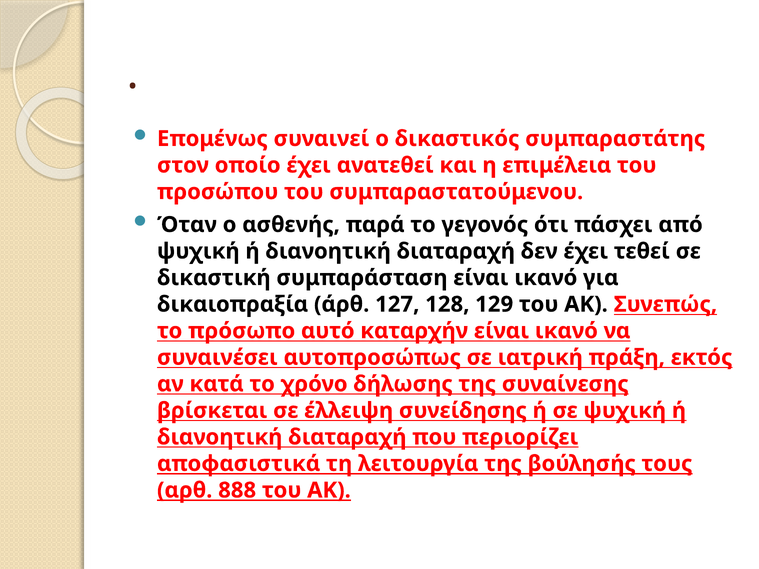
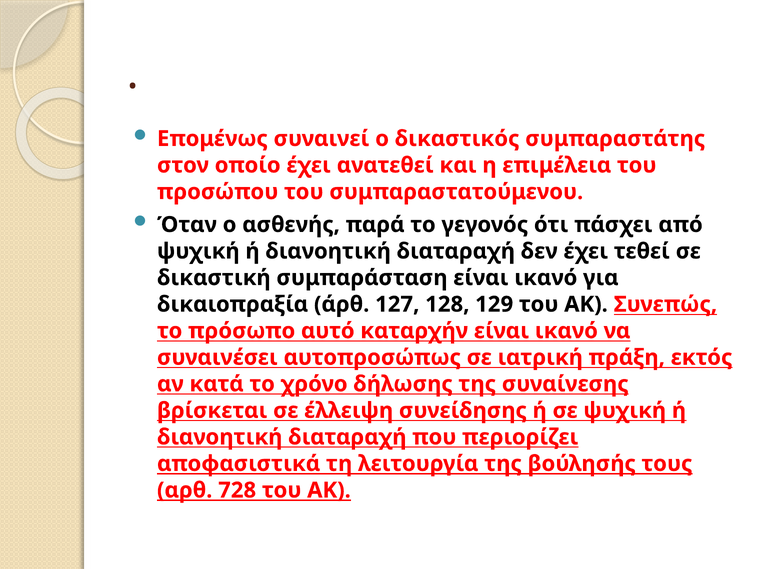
888: 888 -> 728
